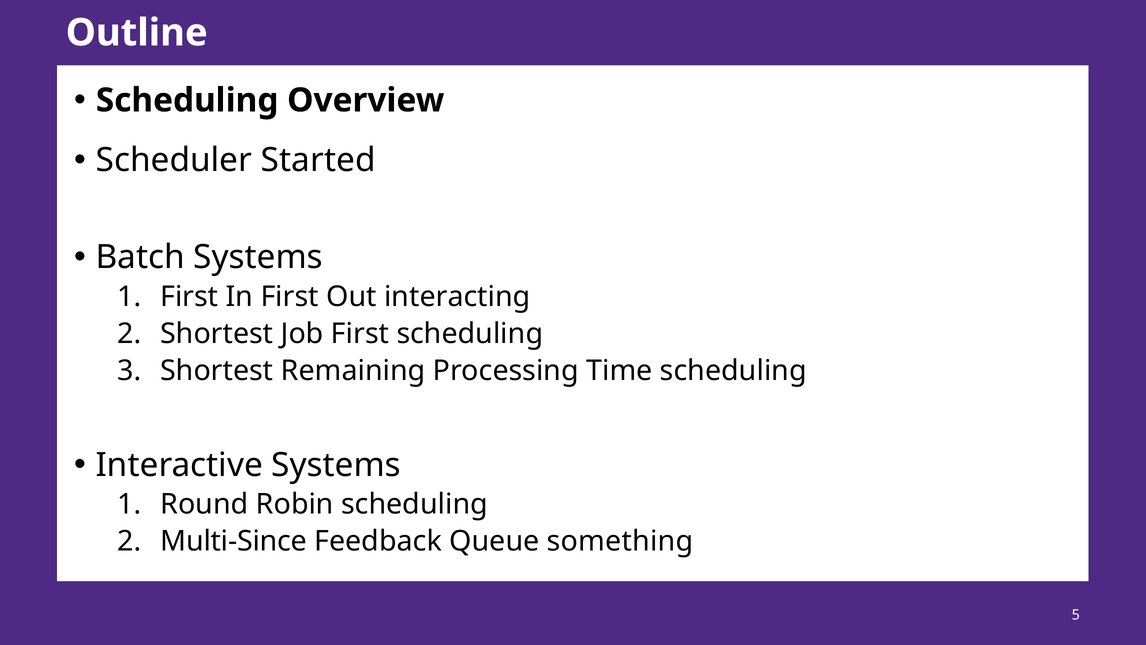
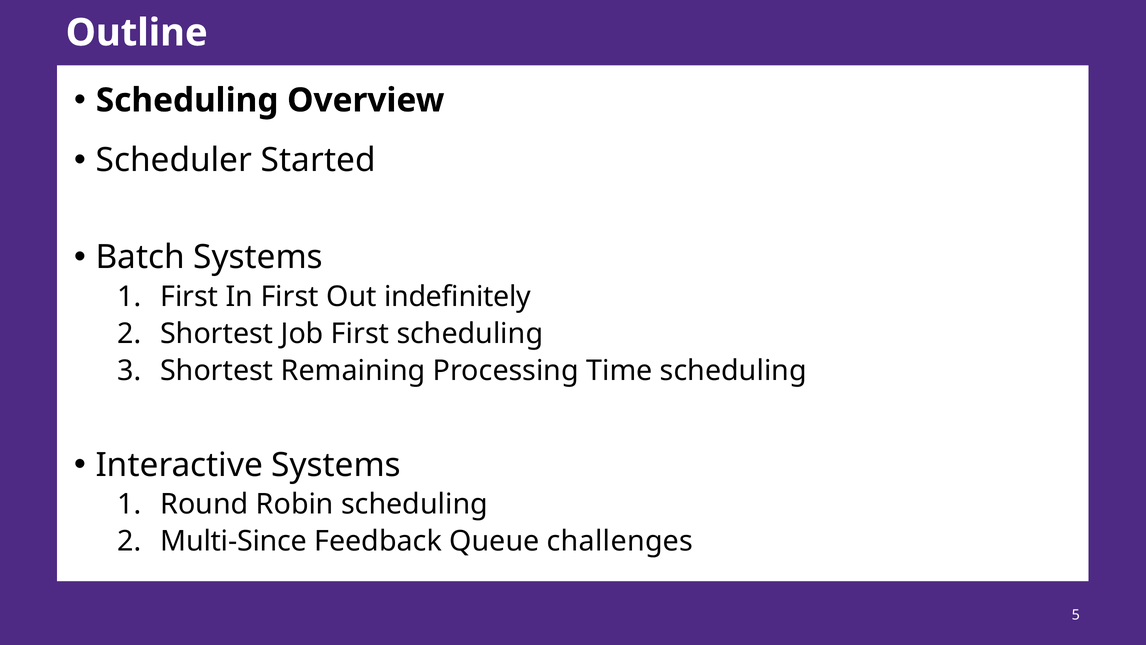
interacting: interacting -> indefinitely
something: something -> challenges
